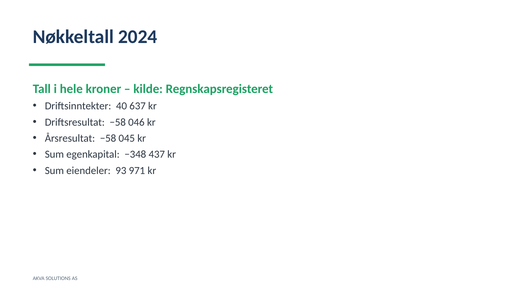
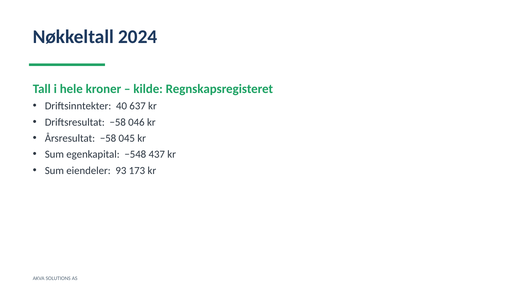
−348: −348 -> −548
971: 971 -> 173
